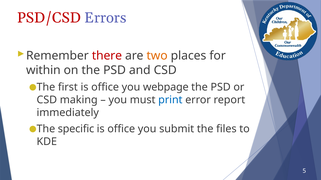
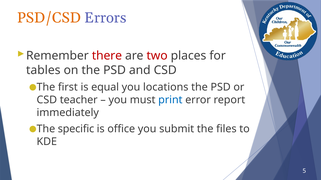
PSD/CSD colour: red -> orange
two colour: orange -> red
within: within -> tables
first is office: office -> equal
webpage: webpage -> locations
making: making -> teacher
